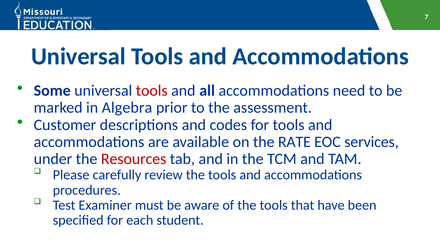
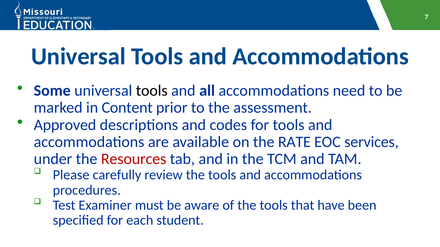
tools at (152, 91) colour: red -> black
Algebra: Algebra -> Content
Customer: Customer -> Approved
